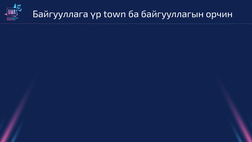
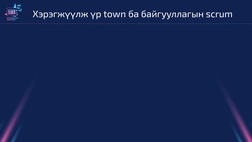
Байгууллага: Байгууллага -> Хэрэгжүүлж
орчин: орчин -> scrum
